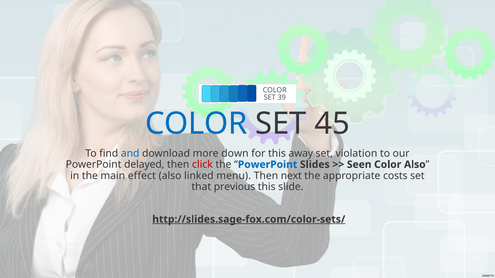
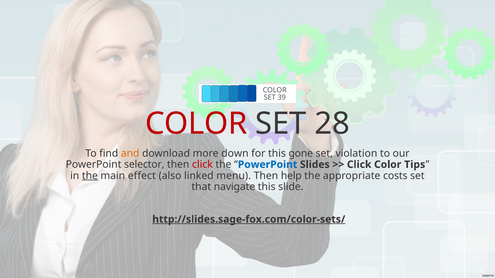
COLOR at (196, 124) colour: blue -> red
45: 45 -> 28
and colour: blue -> orange
away: away -> gone
delayed: delayed -> selector
Seen at (359, 165): Seen -> Click
Color Also: Also -> Tips
the at (90, 176) underline: none -> present
next: next -> help
previous: previous -> navigate
